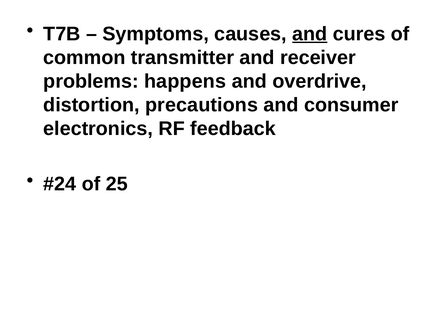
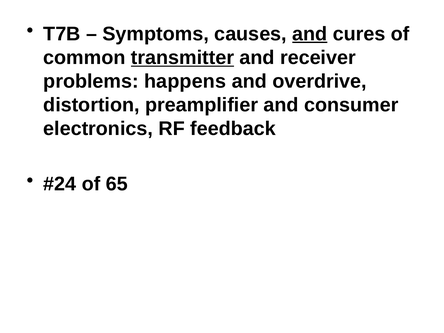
transmitter underline: none -> present
precautions: precautions -> preamplifier
25: 25 -> 65
